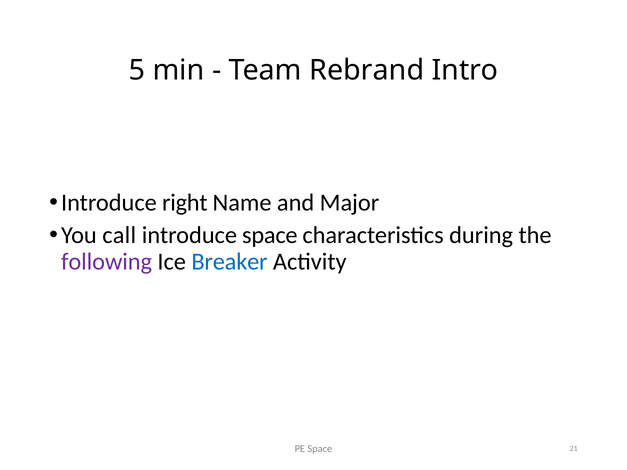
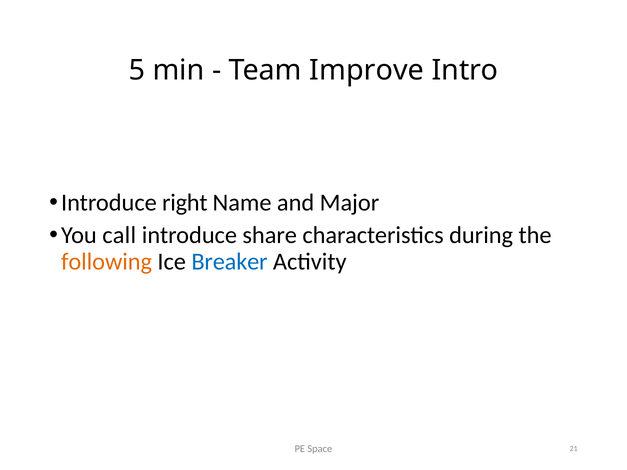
Rebrand: Rebrand -> Improve
introduce space: space -> share
following colour: purple -> orange
